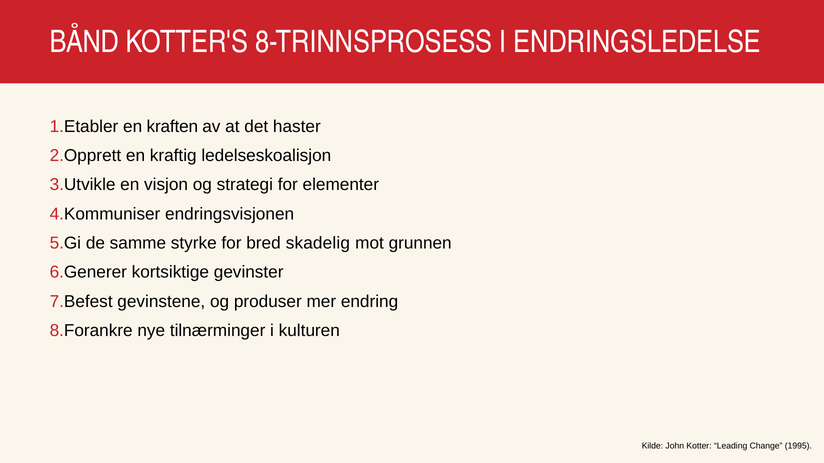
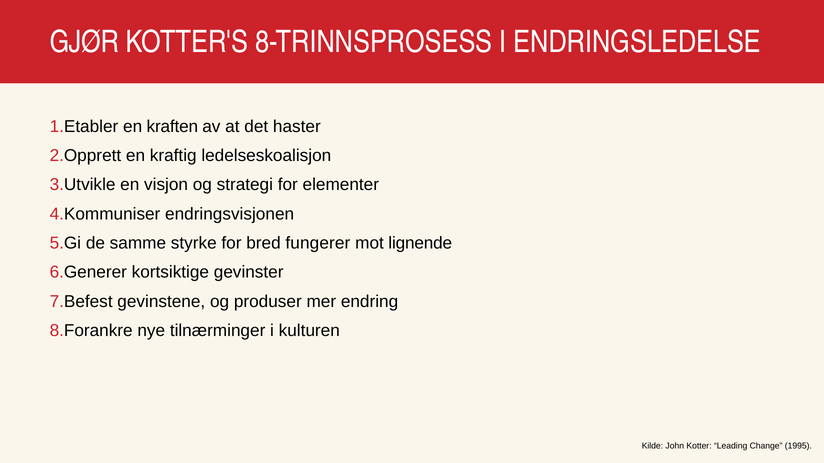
BÅND: BÅND -> GJØR
skadelig: skadelig -> fungerer
grunnen: grunnen -> lignende
